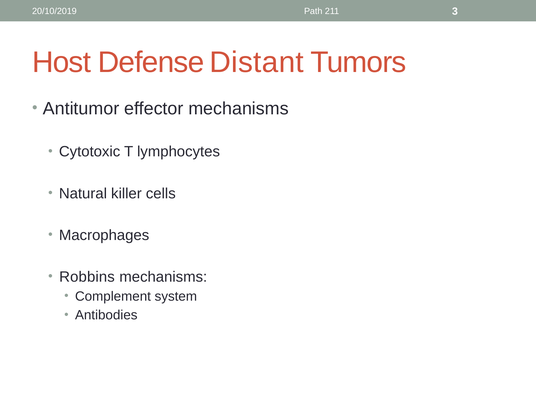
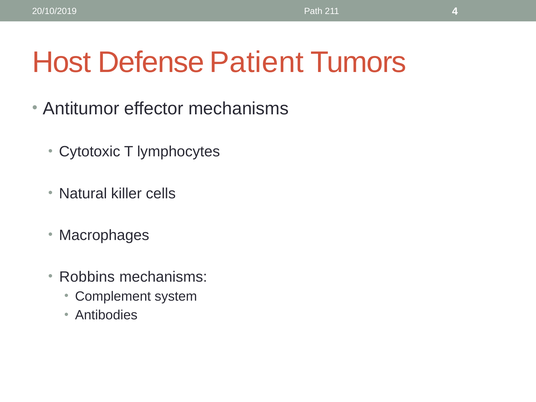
3: 3 -> 4
Distant: Distant -> Patient
